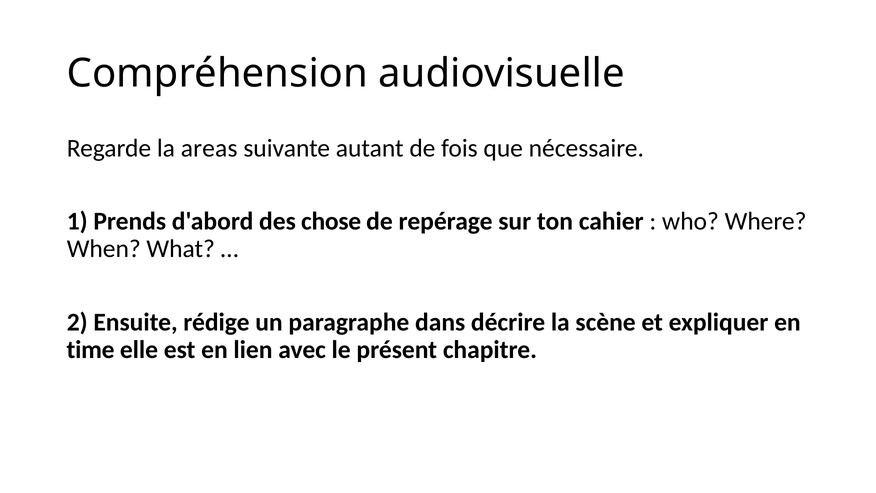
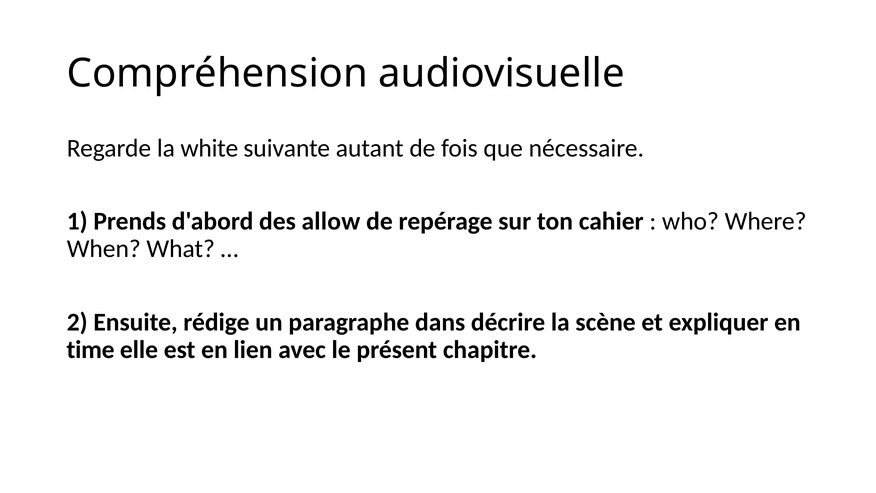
areas: areas -> white
chose: chose -> allow
